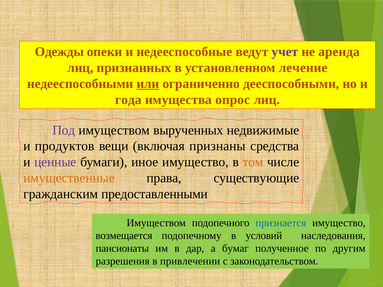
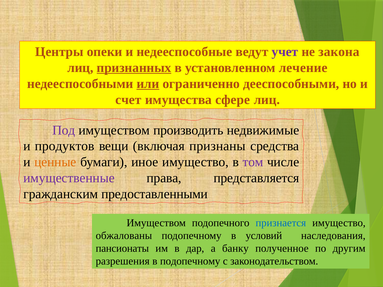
Одежды: Одежды -> Центры
аренда: аренда -> закона
признанных underline: none -> present
года: года -> счет
опрос: опрос -> сфере
вырученных: вырученных -> производить
ценные colour: purple -> orange
том colour: orange -> purple
имущественные colour: orange -> purple
существующие: существующие -> представляется
возмещается: возмещается -> обжалованы
бумаг: бумаг -> банку
в привлечении: привлечении -> подопечному
